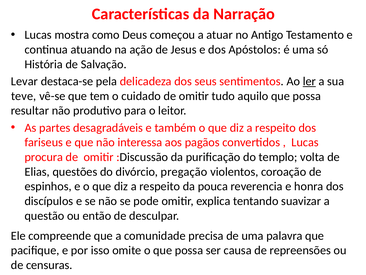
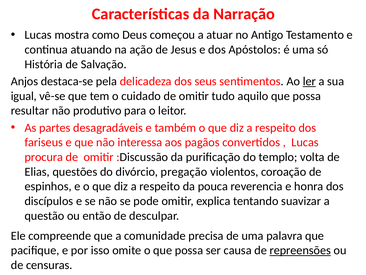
Levar: Levar -> Anjos
teve: teve -> igual
repreensões underline: none -> present
